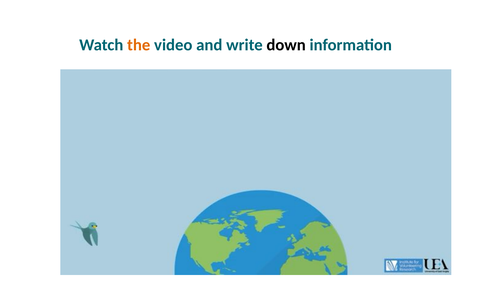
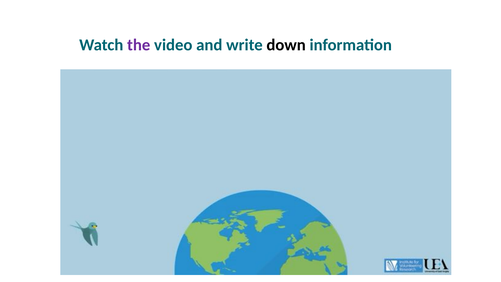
the colour: orange -> purple
